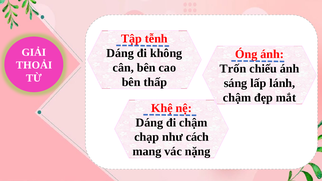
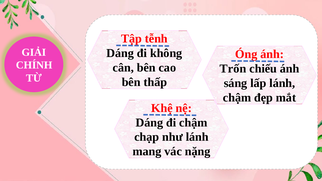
THOẢI: THOẢI -> CHÍNH
như cách: cách -> lánh
